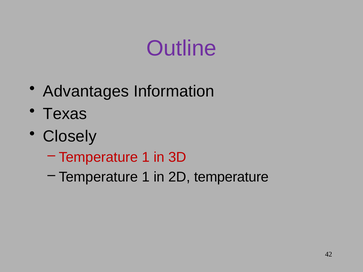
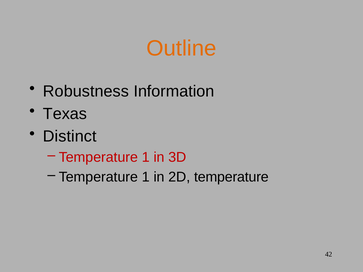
Outline colour: purple -> orange
Advantages: Advantages -> Robustness
Closely: Closely -> Distinct
